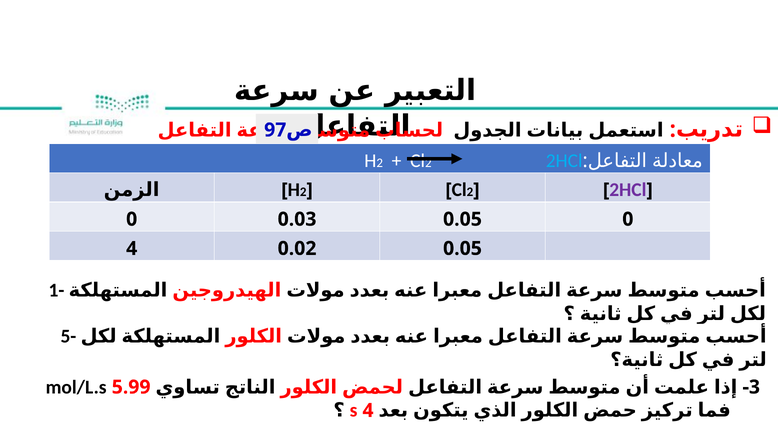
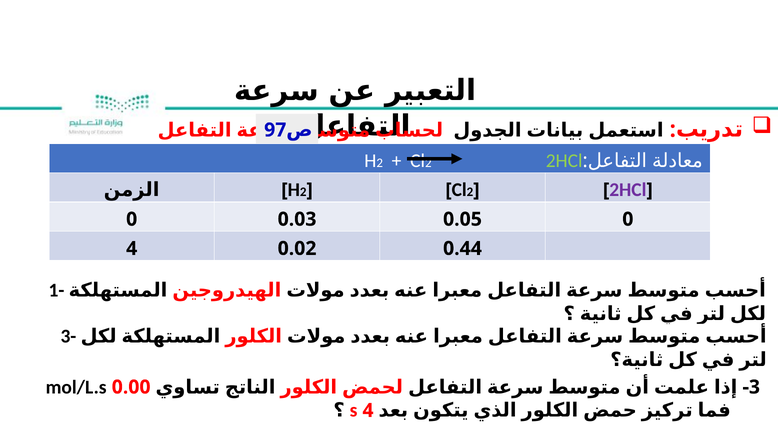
2HCl at (564, 161) colour: light blue -> light green
0.02 0.05: 0.05 -> 0.44
5-: 5- -> 3-
5.99: 5.99 -> 0.00
